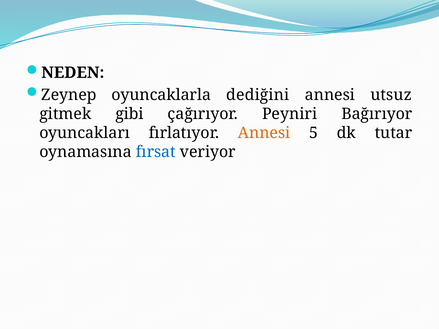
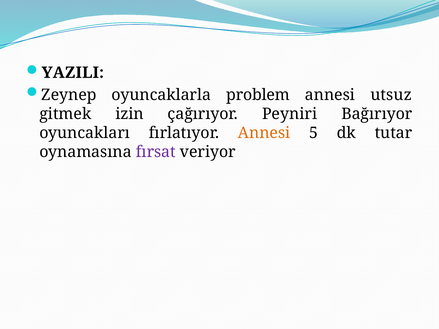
NEDEN: NEDEN -> YAZILI
dediğini: dediğini -> problem
gibi: gibi -> izin
fırsat colour: blue -> purple
